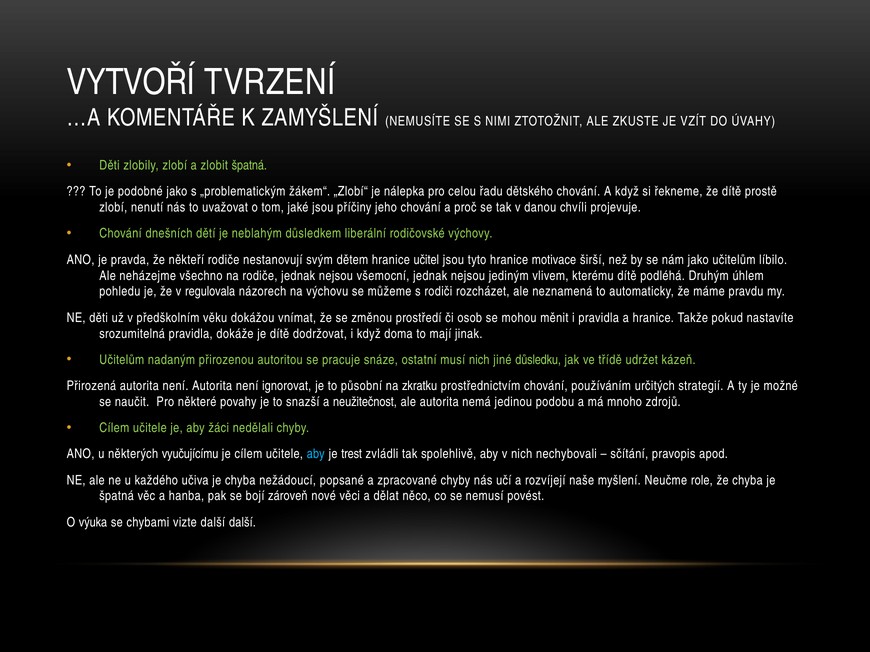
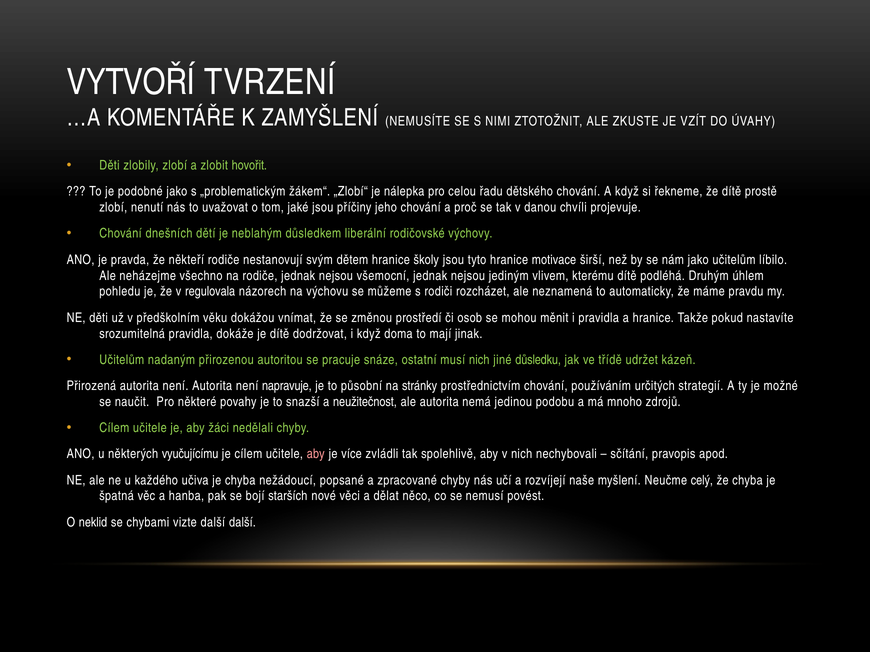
zlobit špatná: špatná -> hovořit
učitel: učitel -> školy
ignorovat: ignorovat -> napravuje
zkratku: zkratku -> stránky
aby at (316, 454) colour: light blue -> pink
trest: trest -> více
role: role -> celý
zároveň: zároveň -> starších
výuka: výuka -> neklid
